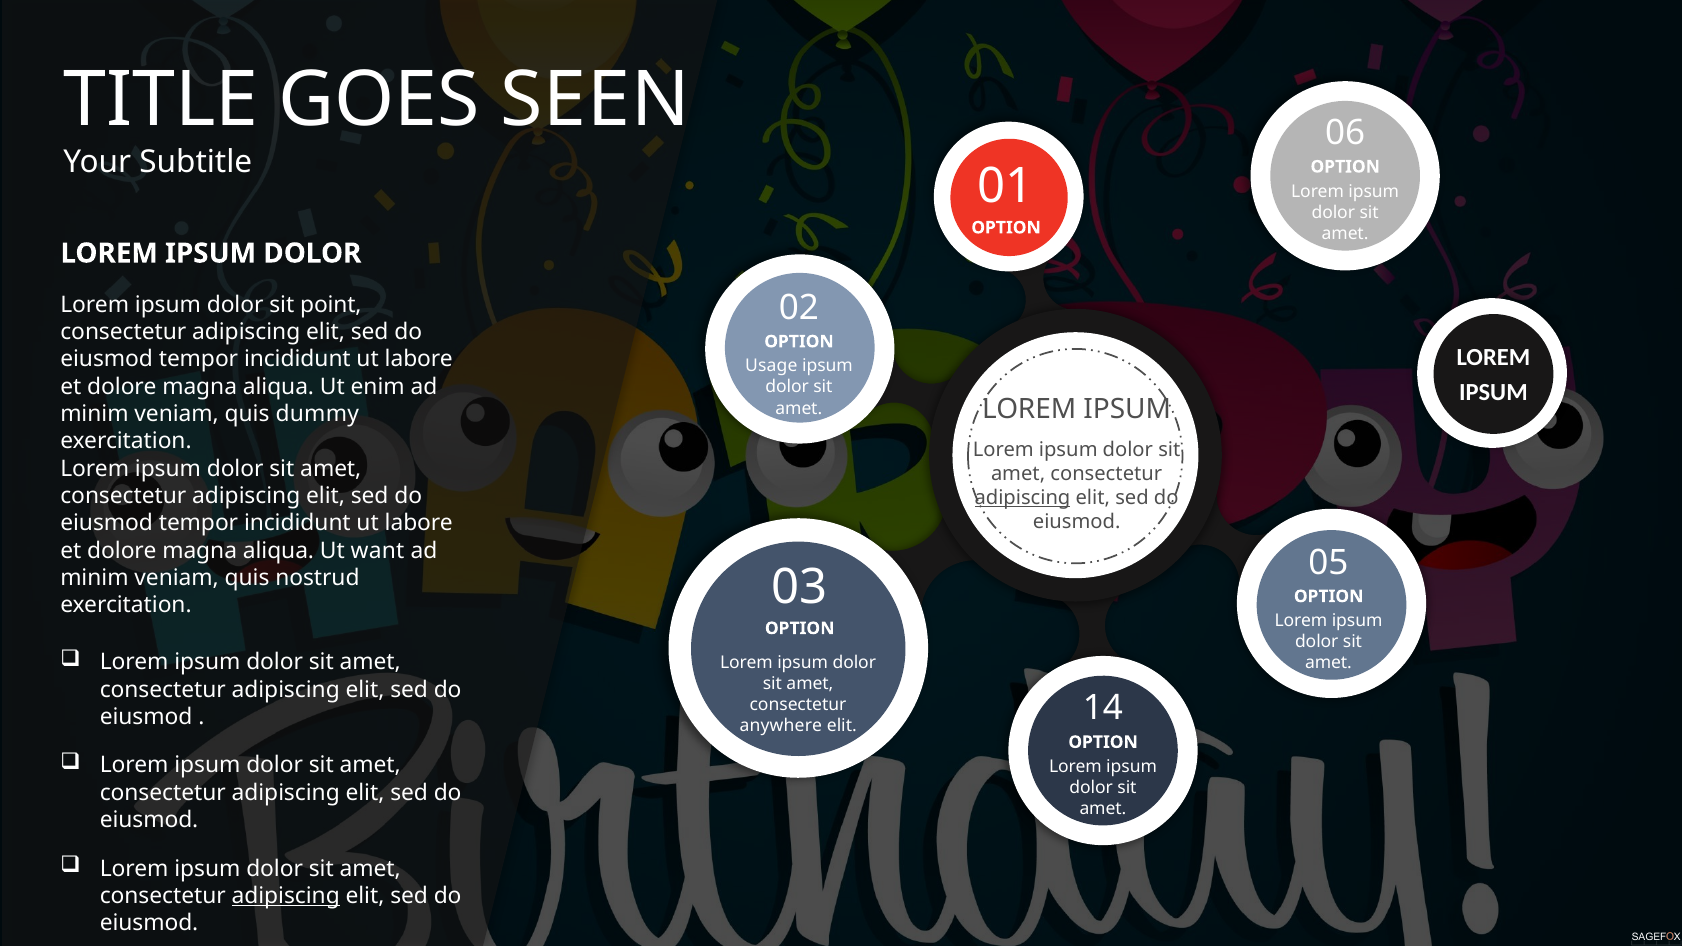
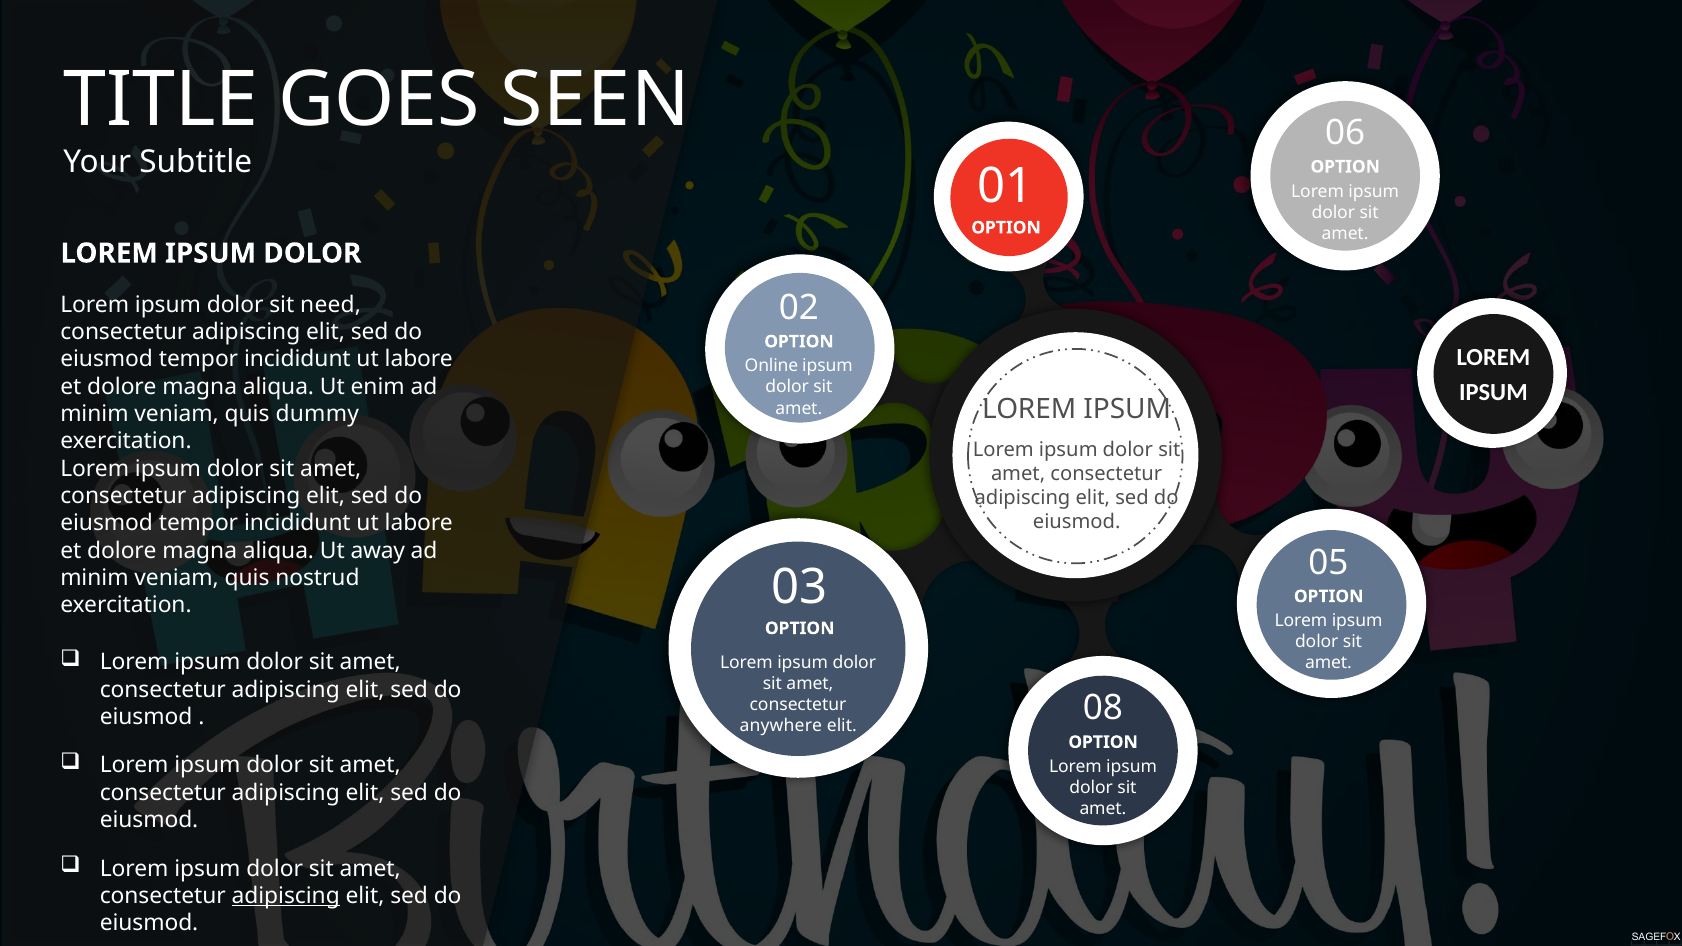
point: point -> need
Usage: Usage -> Online
adipiscing at (1022, 498) underline: present -> none
want: want -> away
14: 14 -> 08
